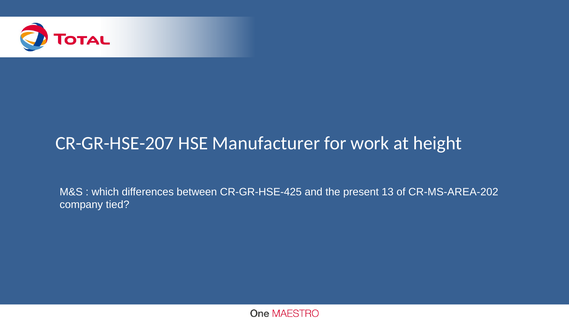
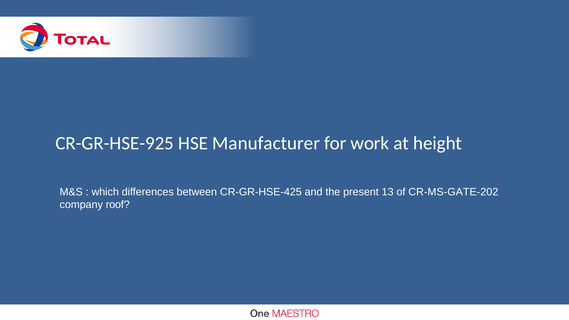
CR-GR-HSE-207: CR-GR-HSE-207 -> CR-GR-HSE-925
CR-MS-AREA-202: CR-MS-AREA-202 -> CR-MS-GATE-202
tied: tied -> roof
